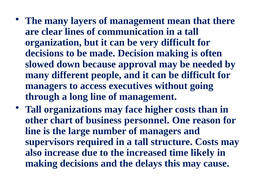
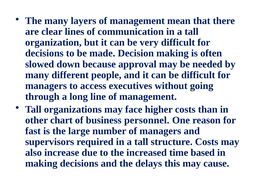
line at (33, 131): line -> fast
likely: likely -> based
